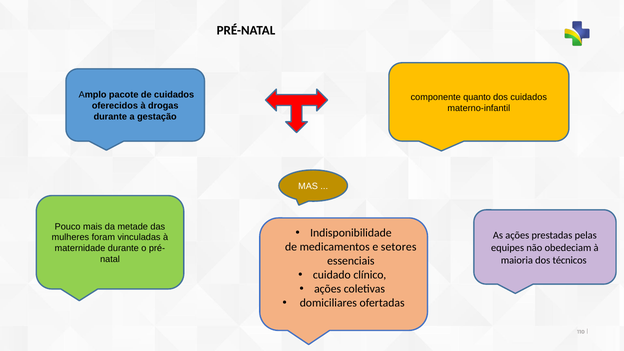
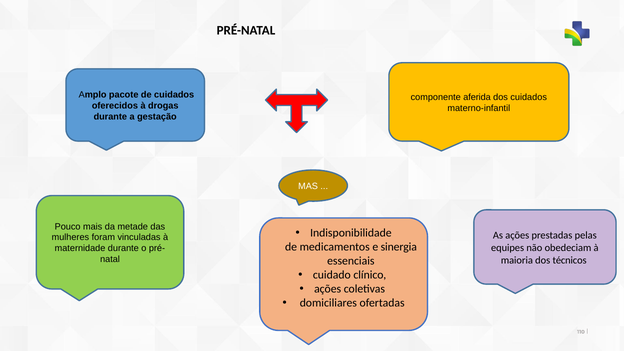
quanto: quanto -> aferida
setores: setores -> sinergia
